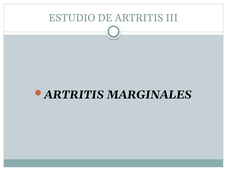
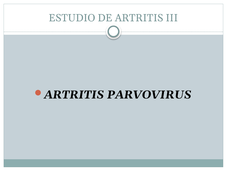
MARGINALES: MARGINALES -> PARVOVIRUS
